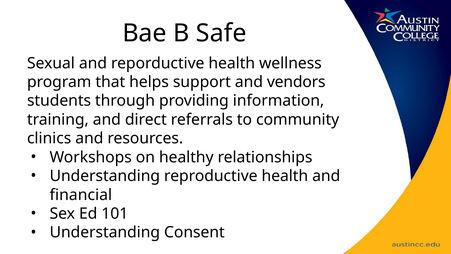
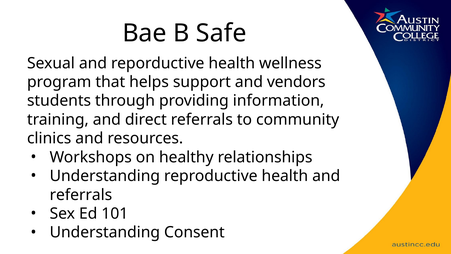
financial at (81, 195): financial -> referrals
